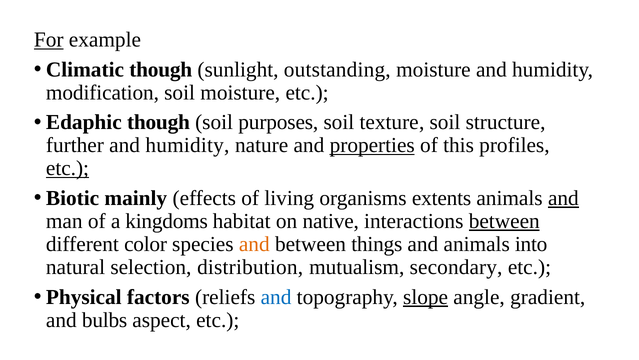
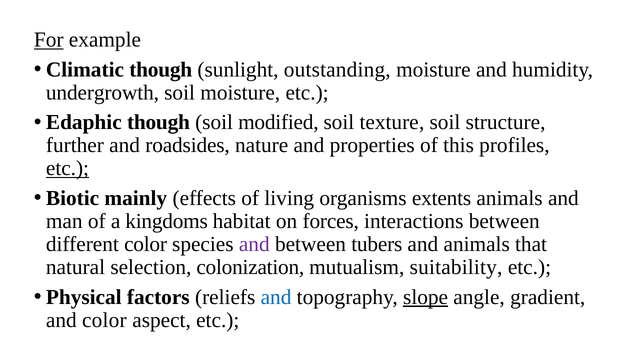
modification: modification -> undergrowth
purposes: purposes -> modified
humidity at (187, 145): humidity -> roadsides
properties underline: present -> none
and at (563, 198) underline: present -> none
native: native -> forces
between at (504, 221) underline: present -> none
and at (254, 244) colour: orange -> purple
things: things -> tubers
into: into -> that
distribution: distribution -> colonization
secondary: secondary -> suitability
and bulbs: bulbs -> color
